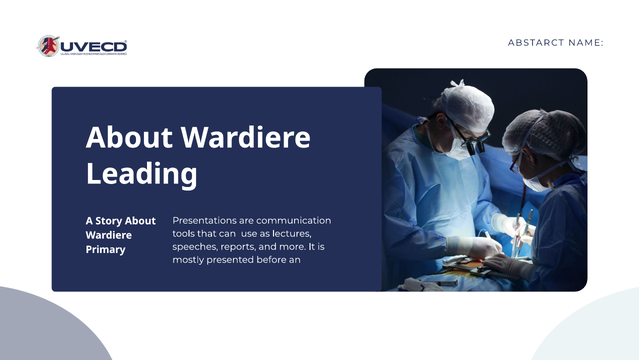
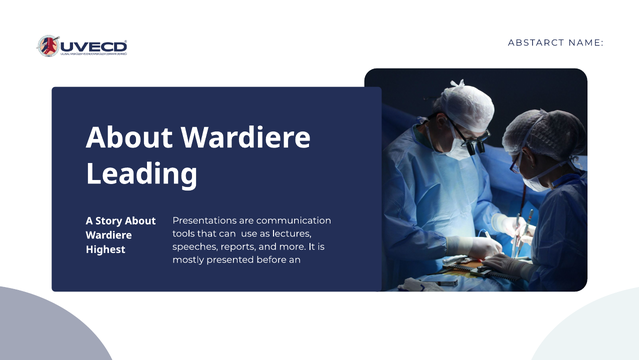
Primary: Primary -> Highest
